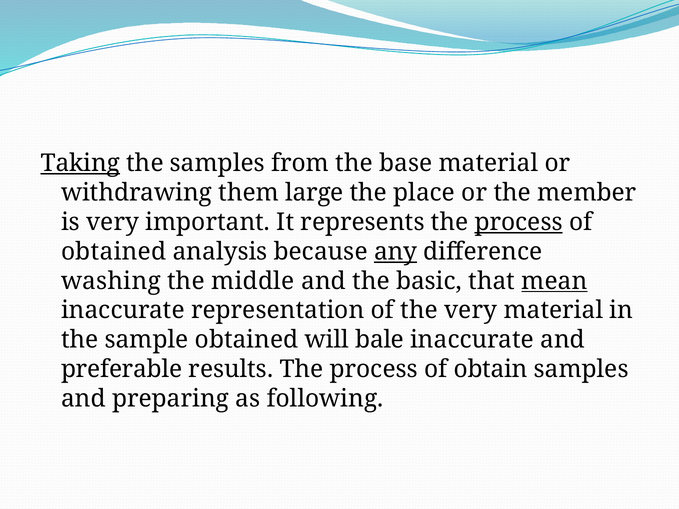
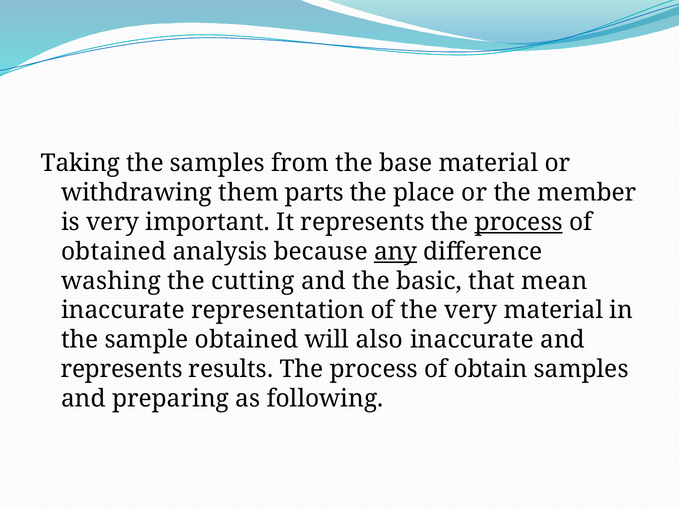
Taking underline: present -> none
large: large -> parts
middle: middle -> cutting
mean underline: present -> none
bale: bale -> also
preferable at (122, 369): preferable -> represents
